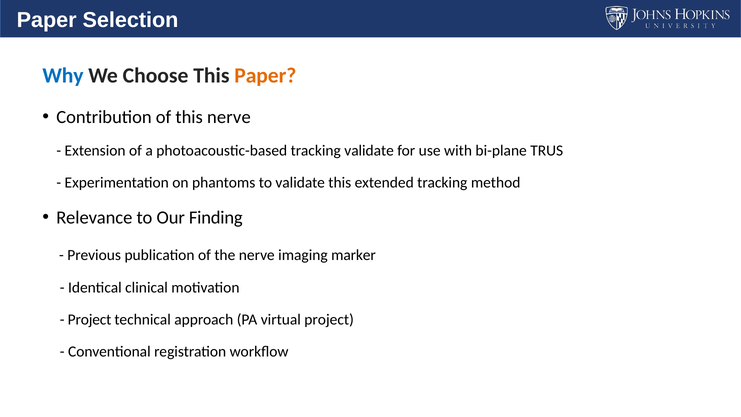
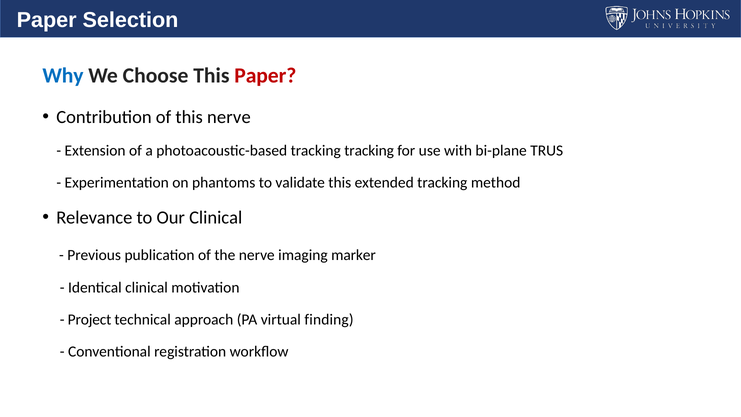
Paper at (265, 75) colour: orange -> red
tracking validate: validate -> tracking
Our Finding: Finding -> Clinical
virtual project: project -> finding
